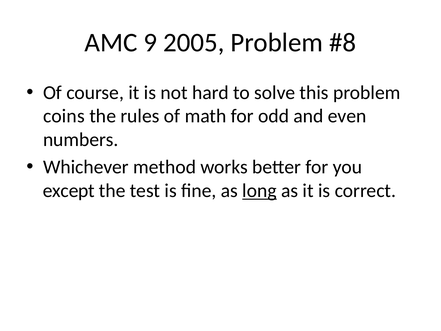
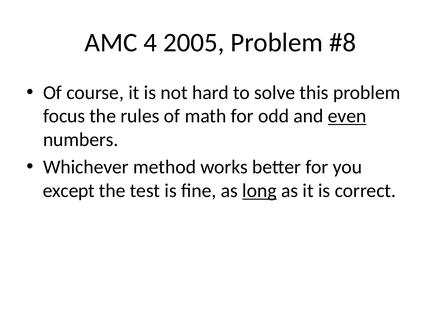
9: 9 -> 4
coins: coins -> focus
even underline: none -> present
